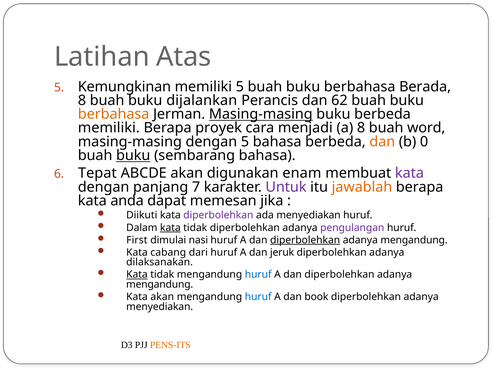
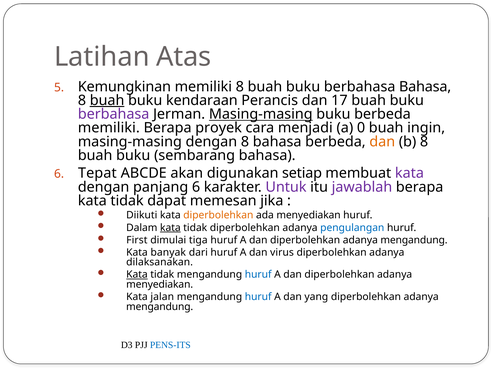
memiliki 5: 5 -> 8
berbahasa Berada: Berada -> Bahasa
buah at (107, 100) underline: none -> present
dijalankan: dijalankan -> kendaraan
62: 62 -> 17
berbahasa at (114, 114) colour: orange -> purple
a 8: 8 -> 0
word: word -> ingin
dengan 5: 5 -> 8
b 0: 0 -> 8
buku at (133, 155) underline: present -> none
enam: enam -> setiap
panjang 7: 7 -> 6
jawablah colour: orange -> purple
anda at (127, 201): anda -> tidak
diperbolehkan at (218, 215) colour: purple -> orange
pengulangan colour: purple -> blue
nasi: nasi -> tiga
diperbolehkan at (305, 240) underline: present -> none
cabang: cabang -> banyak
jeruk: jeruk -> virus
mengandung at (160, 284): mengandung -> menyediakan
Kata akan: akan -> jalan
book: book -> yang
menyediakan at (160, 307): menyediakan -> mengandung
PENS-ITS colour: orange -> blue
